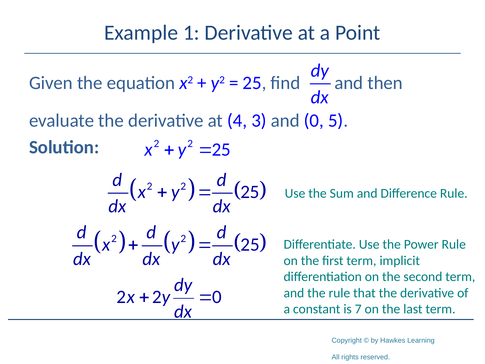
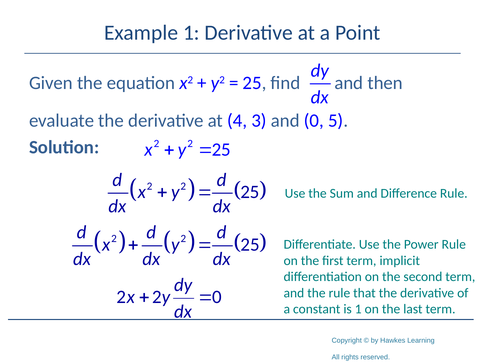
is 7: 7 -> 1
